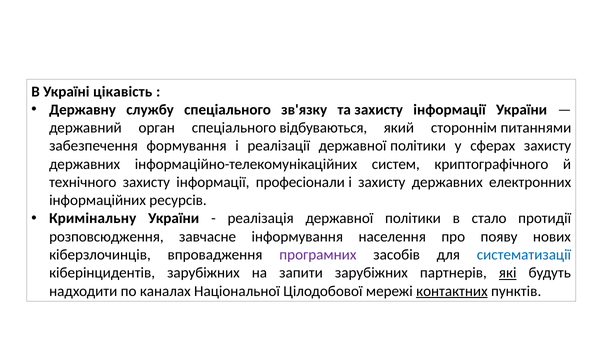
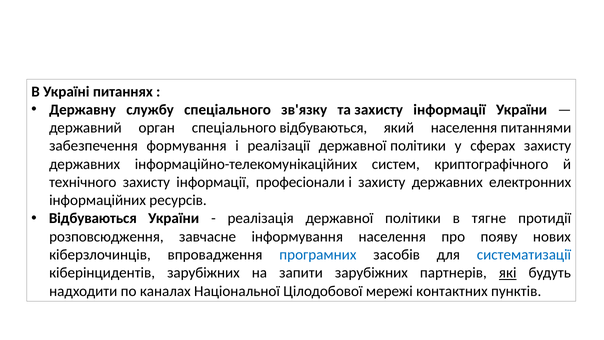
цікавість: цікавість -> питаннях
який стороннім: стороннім -> населення
Кримінальну at (93, 218): Кримінальну -> Відбуваються
стало: стало -> тягне
програмних colour: purple -> blue
контактних underline: present -> none
